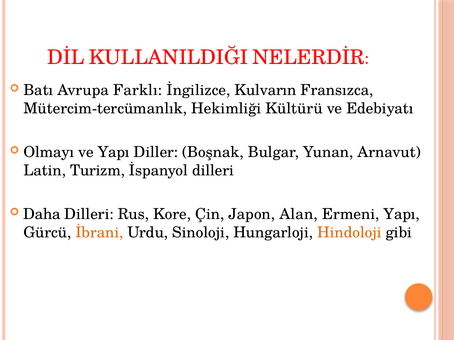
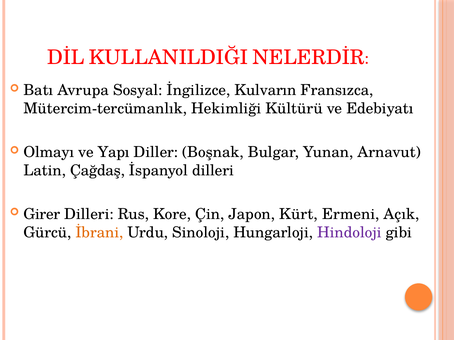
Farklı: Farklı -> Sosyal
Turizm: Turizm -> Çağdaş
Daha: Daha -> Girer
Alan: Alan -> Kürt
Ermeni Yapı: Yapı -> Açık
Hindoloji colour: orange -> purple
